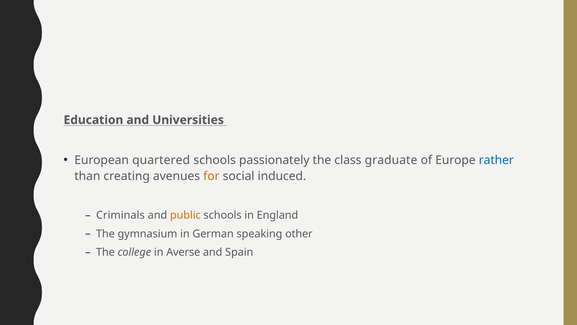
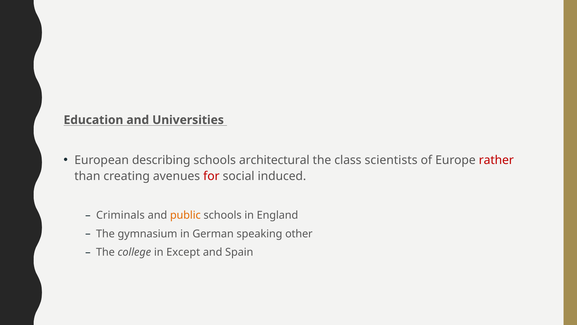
quartered: quartered -> describing
passionately: passionately -> architectural
graduate: graduate -> scientists
rather colour: blue -> red
for colour: orange -> red
Averse: Averse -> Except
